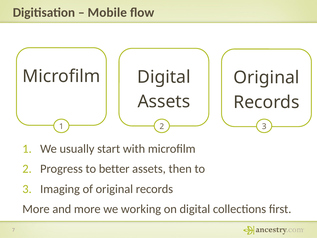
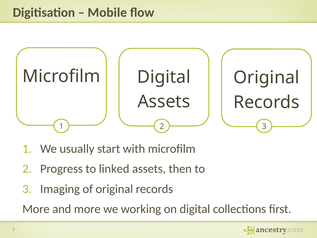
better: better -> linked
